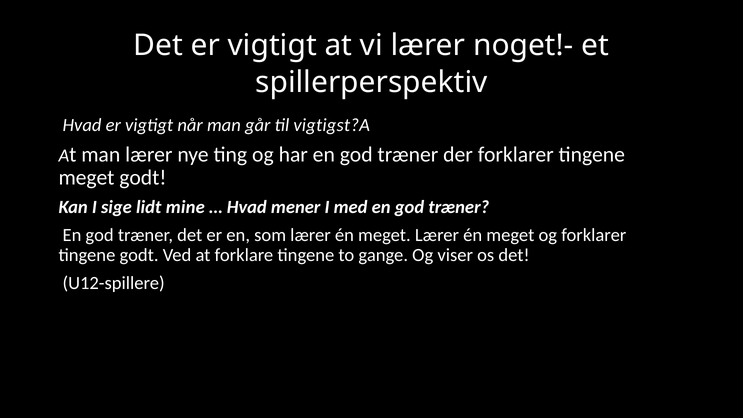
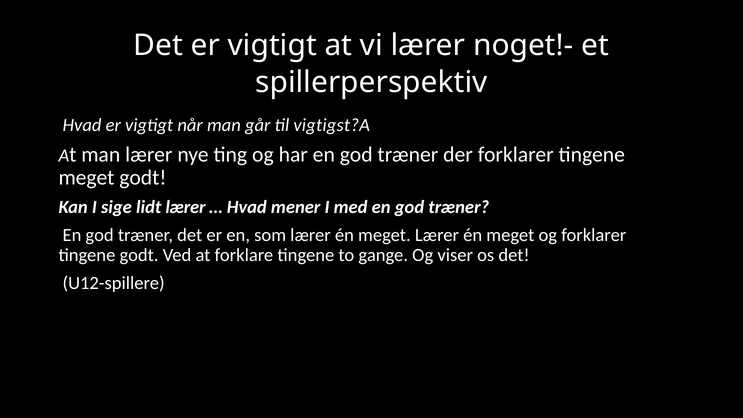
lidt mine: mine -> lærer
